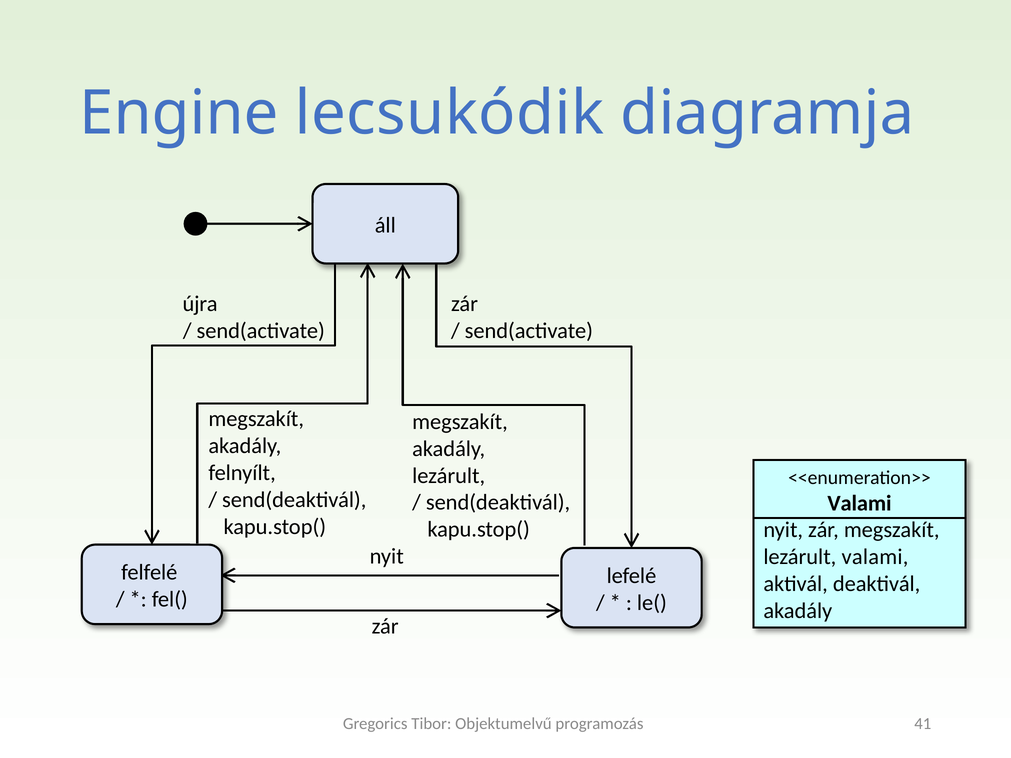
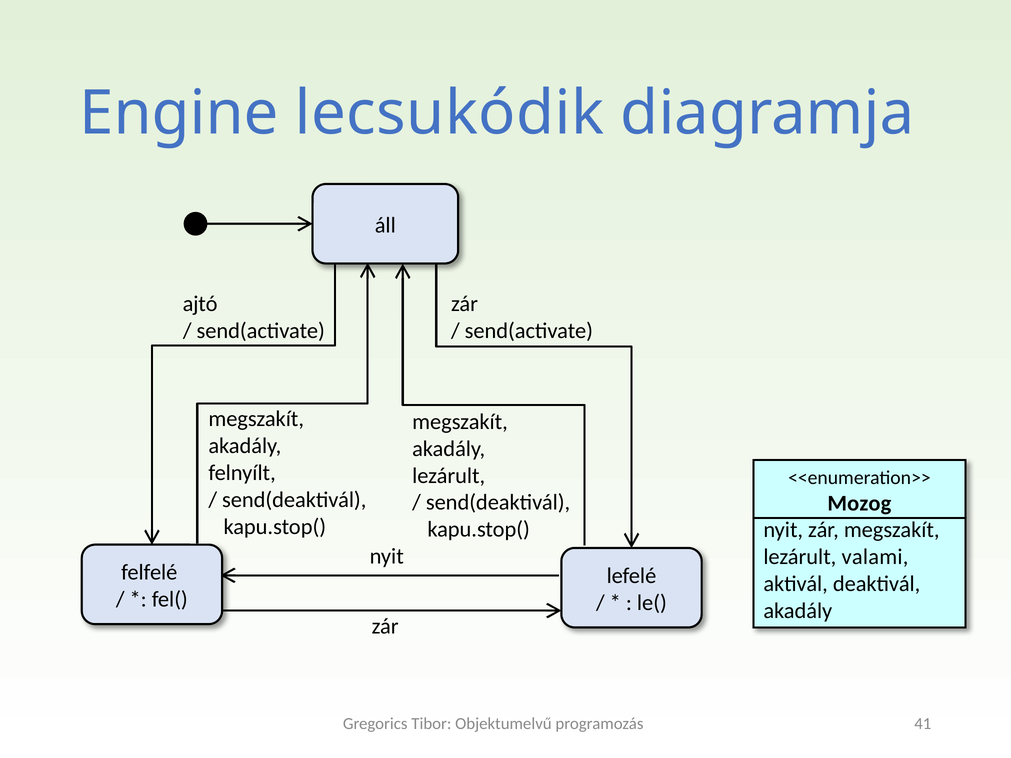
újra: újra -> ajtó
Valami at (859, 503): Valami -> Mozog
